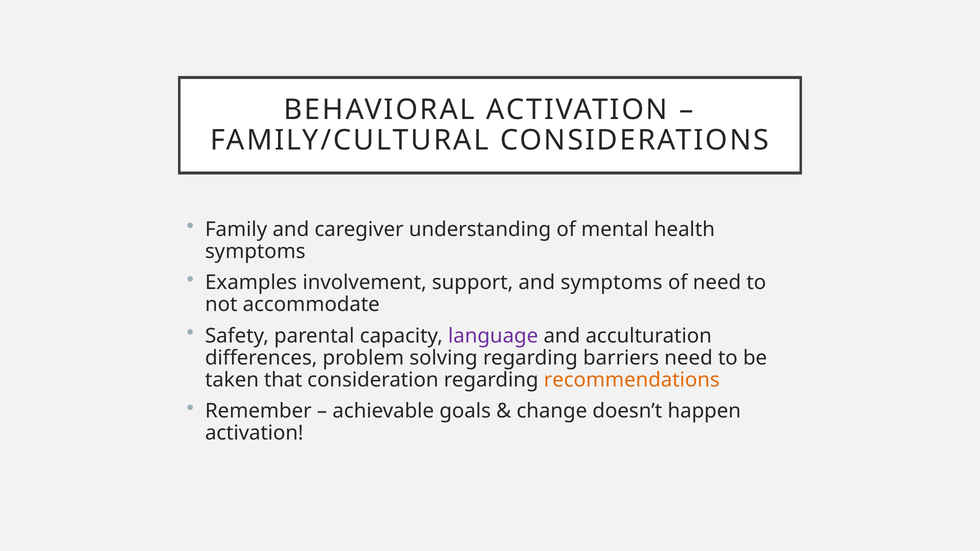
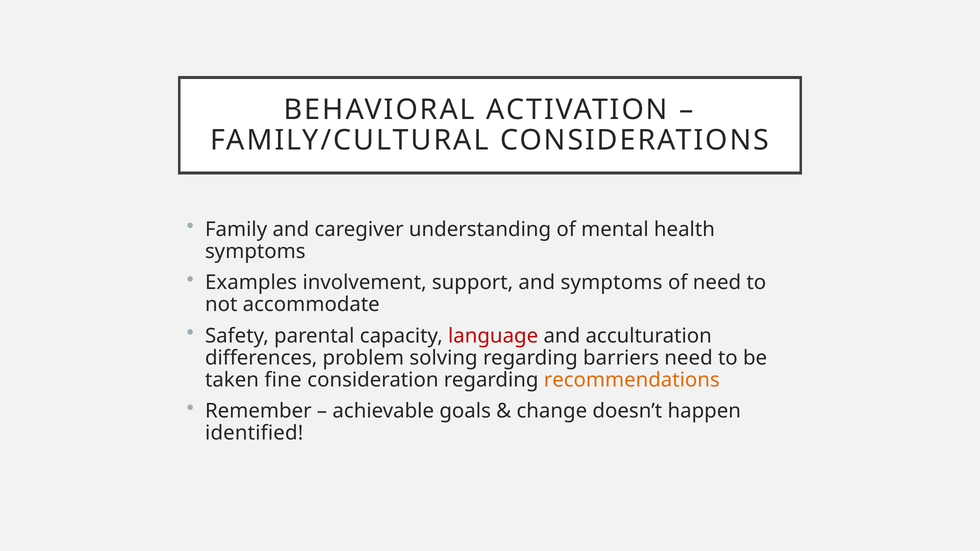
language colour: purple -> red
that: that -> fine
activation at (254, 433): activation -> identified
